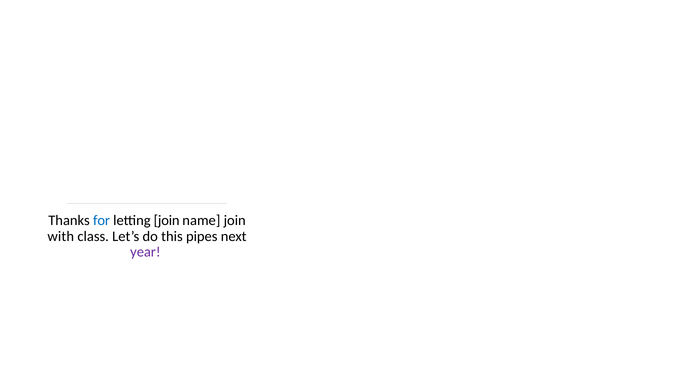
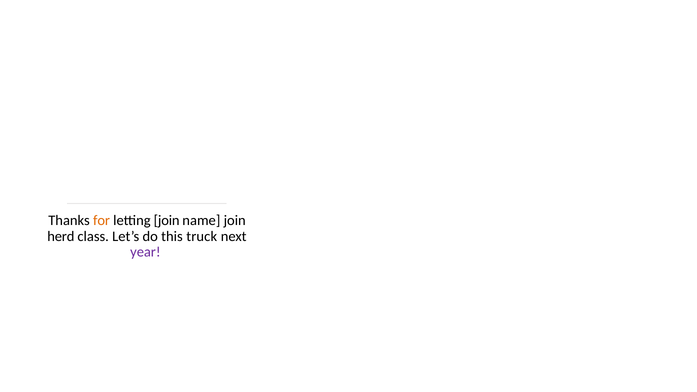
for colour: blue -> orange
with: with -> herd
pipes: pipes -> truck
